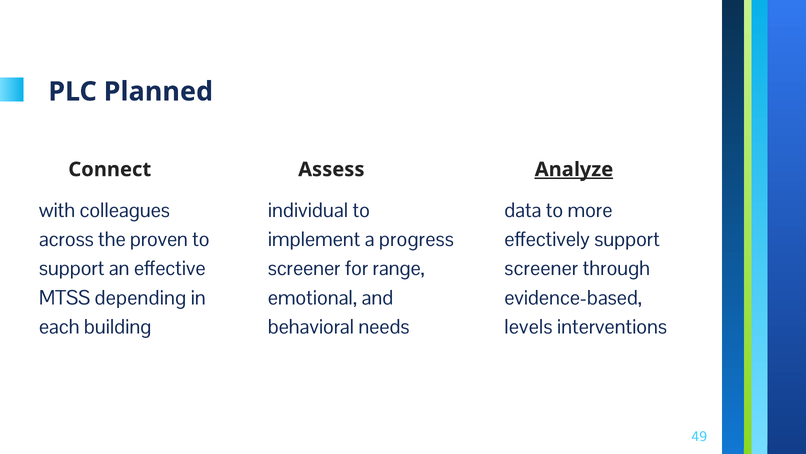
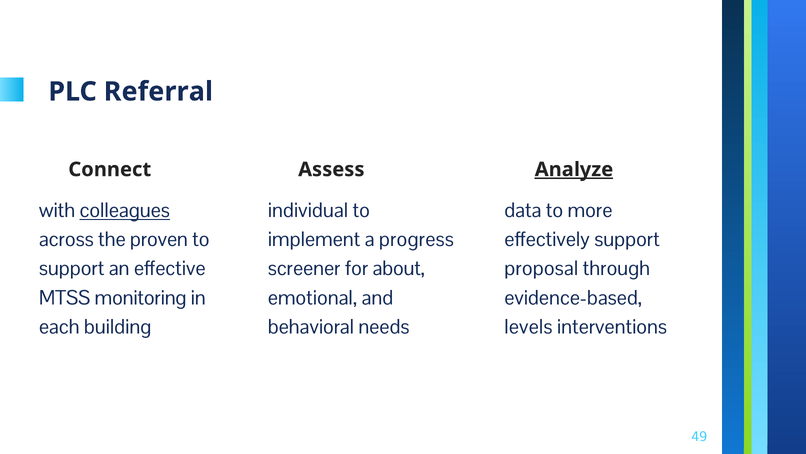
Planned: Planned -> Referral
colleagues underline: none -> present
range: range -> about
screener at (541, 268): screener -> proposal
depending: depending -> monitoring
